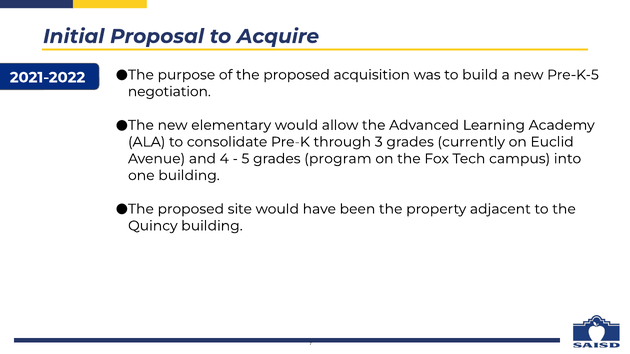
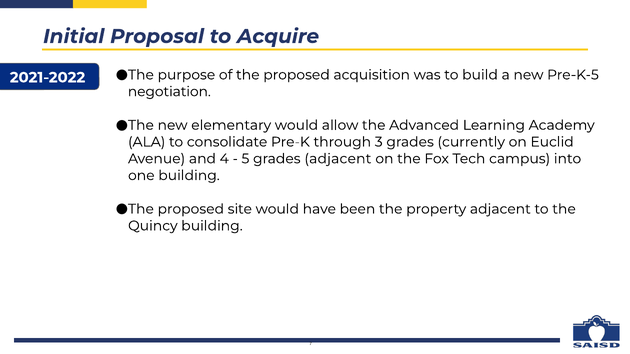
grades program: program -> adjacent
